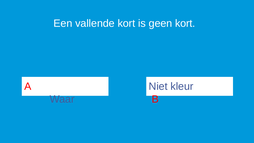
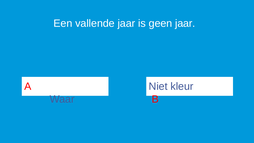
vallende kort: kort -> jaar
geen kort: kort -> jaar
